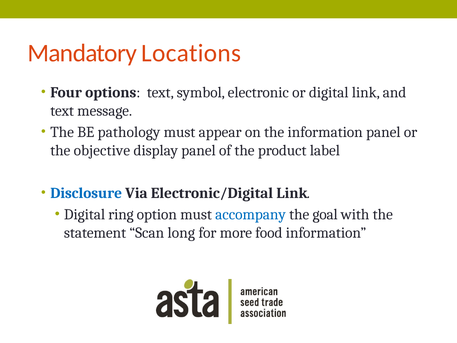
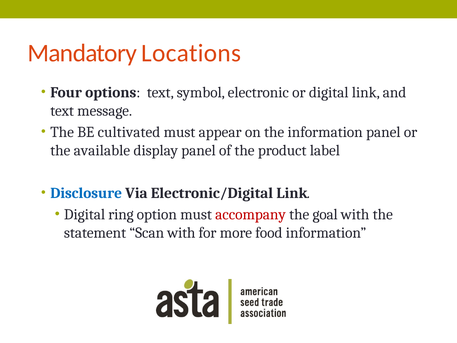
pathology: pathology -> cultivated
objective: objective -> available
accompany colour: blue -> red
Scan long: long -> with
